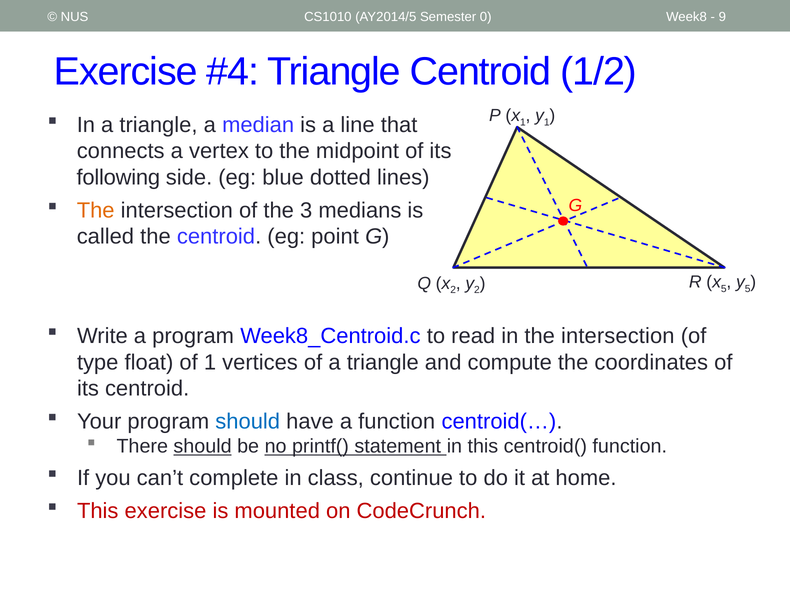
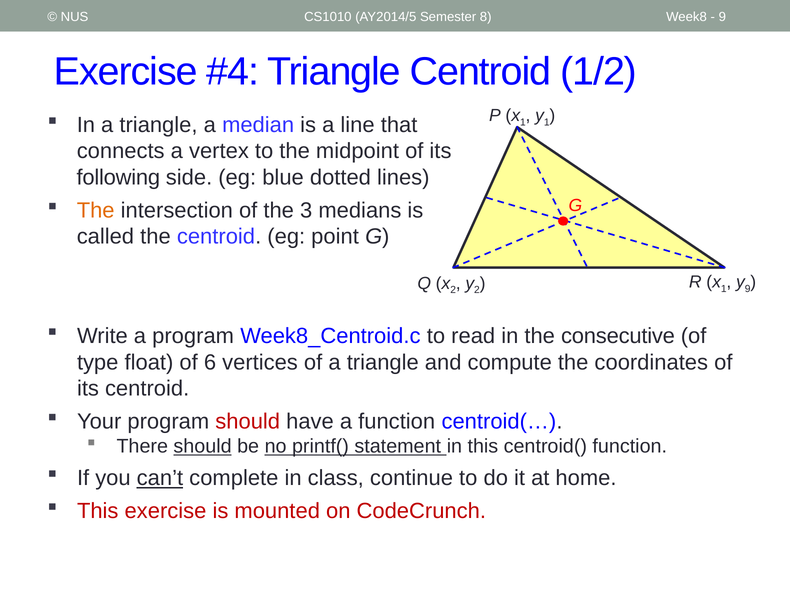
0: 0 -> 8
5 at (724, 289): 5 -> 1
5 at (748, 289): 5 -> 9
in the intersection: intersection -> consecutive
of 1: 1 -> 6
should at (248, 422) colour: blue -> red
can’t underline: none -> present
